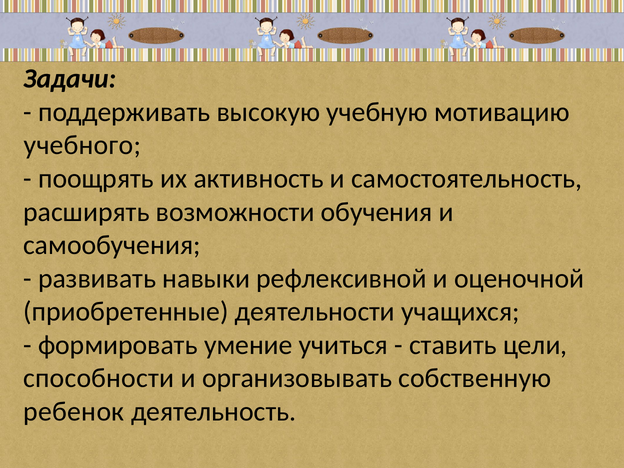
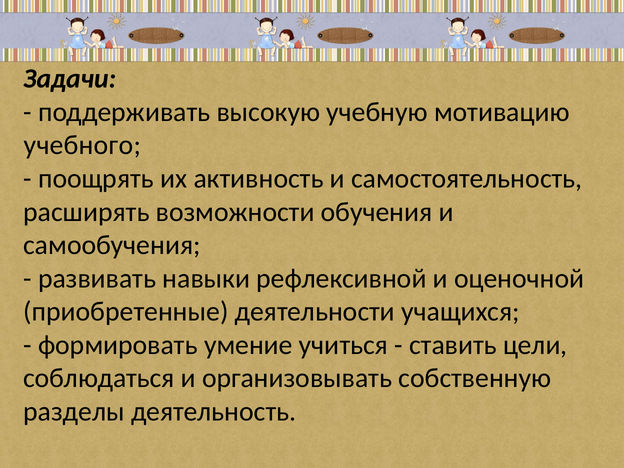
способности: способности -> соблюдаться
ребенок: ребенок -> разделы
